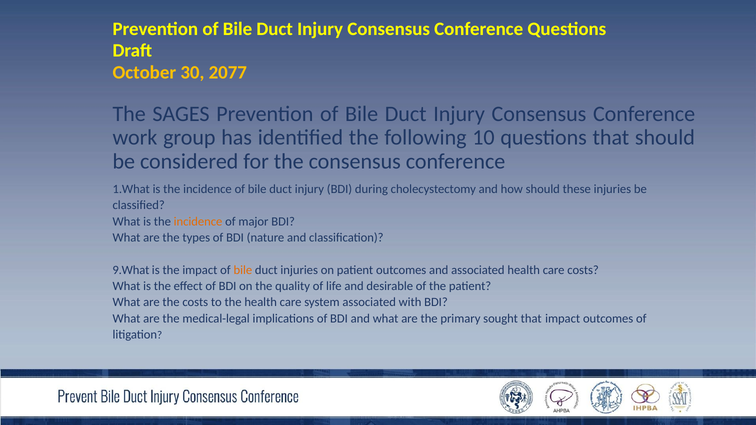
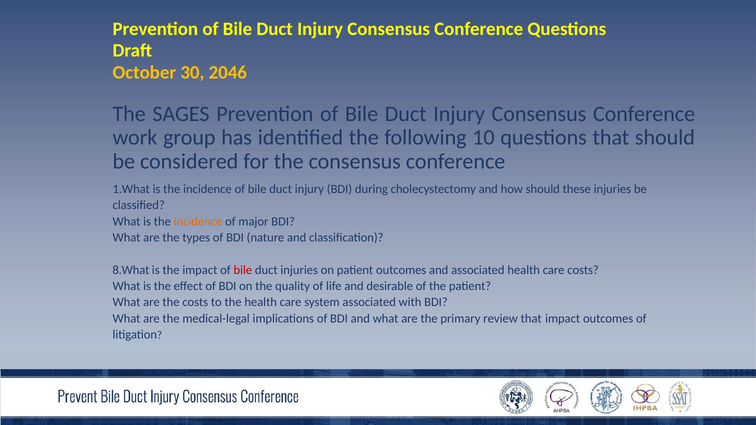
2077: 2077 -> 2046
9.What: 9.What -> 8.What
bile at (243, 270) colour: orange -> red
sought: sought -> review
